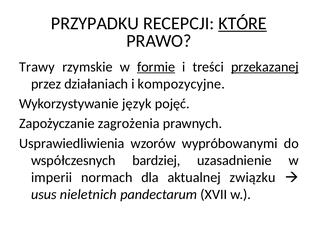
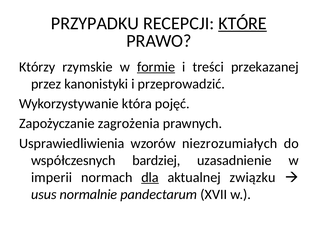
Trawy: Trawy -> Którzy
przekazanej underline: present -> none
działaniach: działaniach -> kanonistyki
kompozycyjne: kompozycyjne -> przeprowadzić
język: język -> która
wypróbowanymi: wypróbowanymi -> niezrozumiałych
dla underline: none -> present
nieletnich: nieletnich -> normalnie
